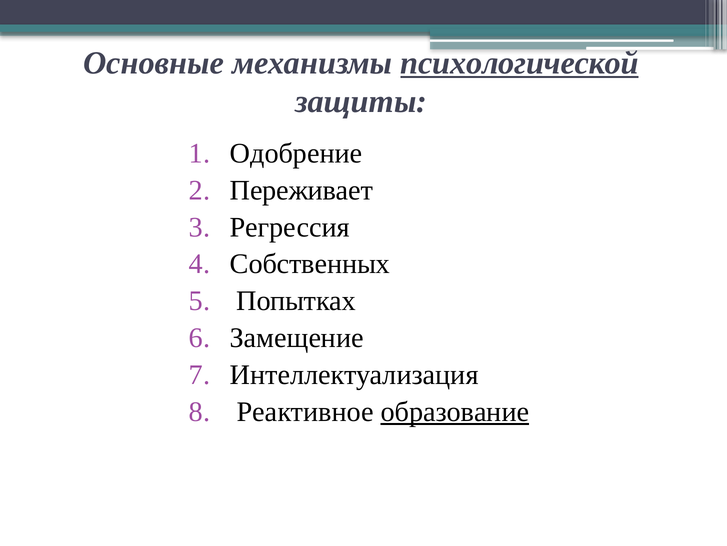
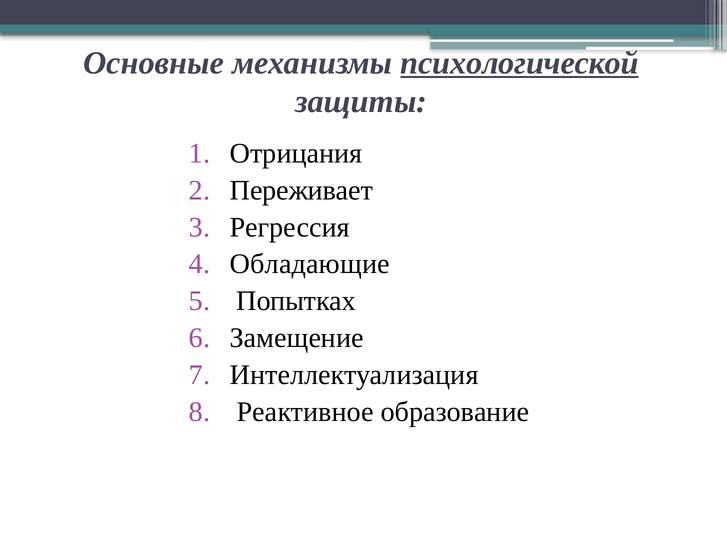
Одобрение: Одобрение -> Отрицания
Собственных: Собственных -> Обладающие
образование underline: present -> none
